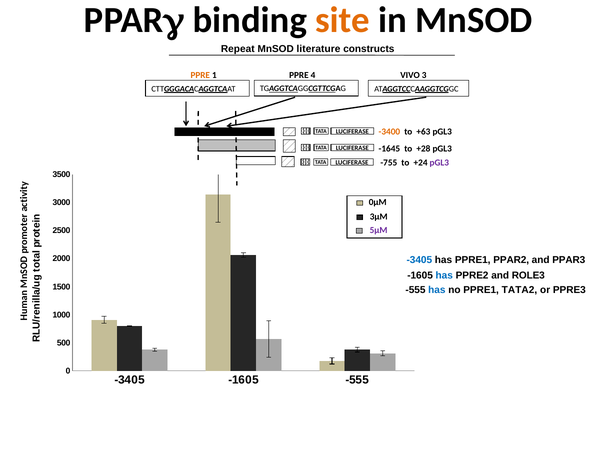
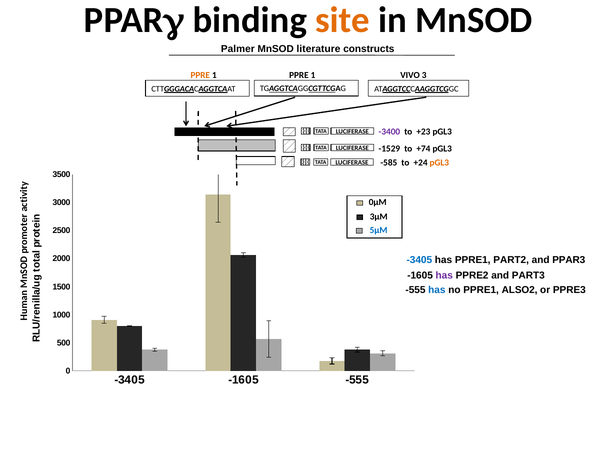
Repeat: Repeat -> Palmer
4 at (313, 75): 4 -> 1
-3400 colour: orange -> purple
+63: +63 -> +23
-1645: -1645 -> -1529
+28: +28 -> +74
-755: -755 -> -585
pGL3 at (439, 163) colour: purple -> orange
5µM colour: purple -> blue
PPAR2: PPAR2 -> PART2
has at (444, 276) colour: blue -> purple
ROLE3: ROLE3 -> PART3
TATA2: TATA2 -> ALSO2
